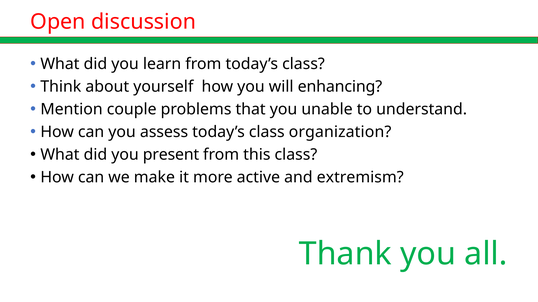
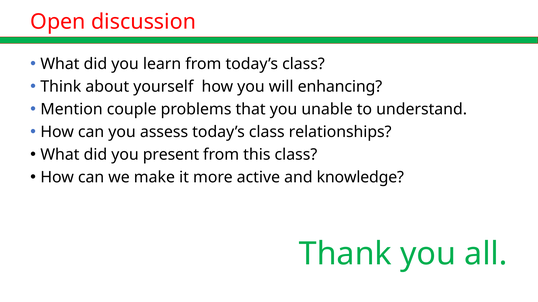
organization: organization -> relationships
extremism: extremism -> knowledge
